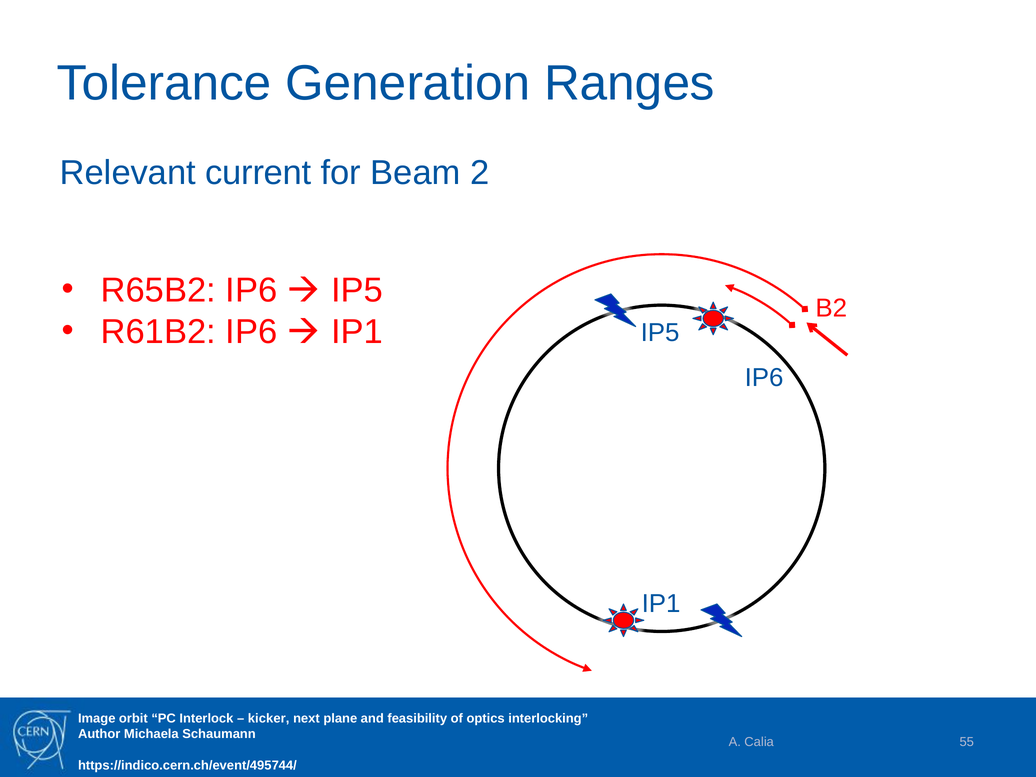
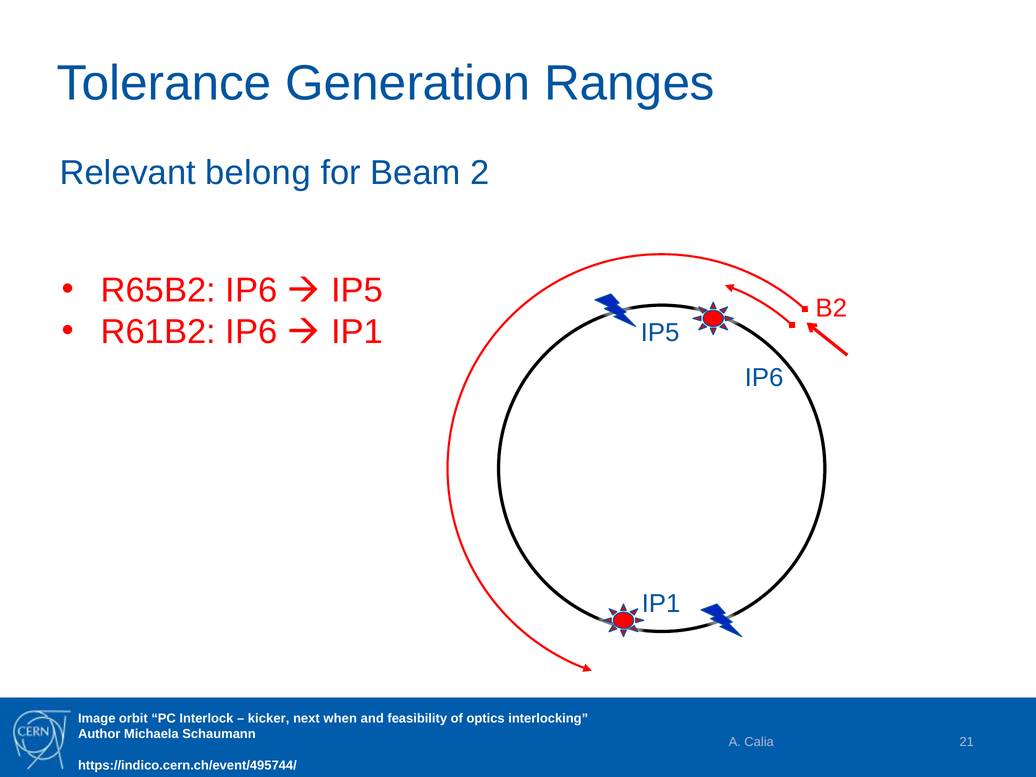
current: current -> belong
plane: plane -> when
55: 55 -> 21
